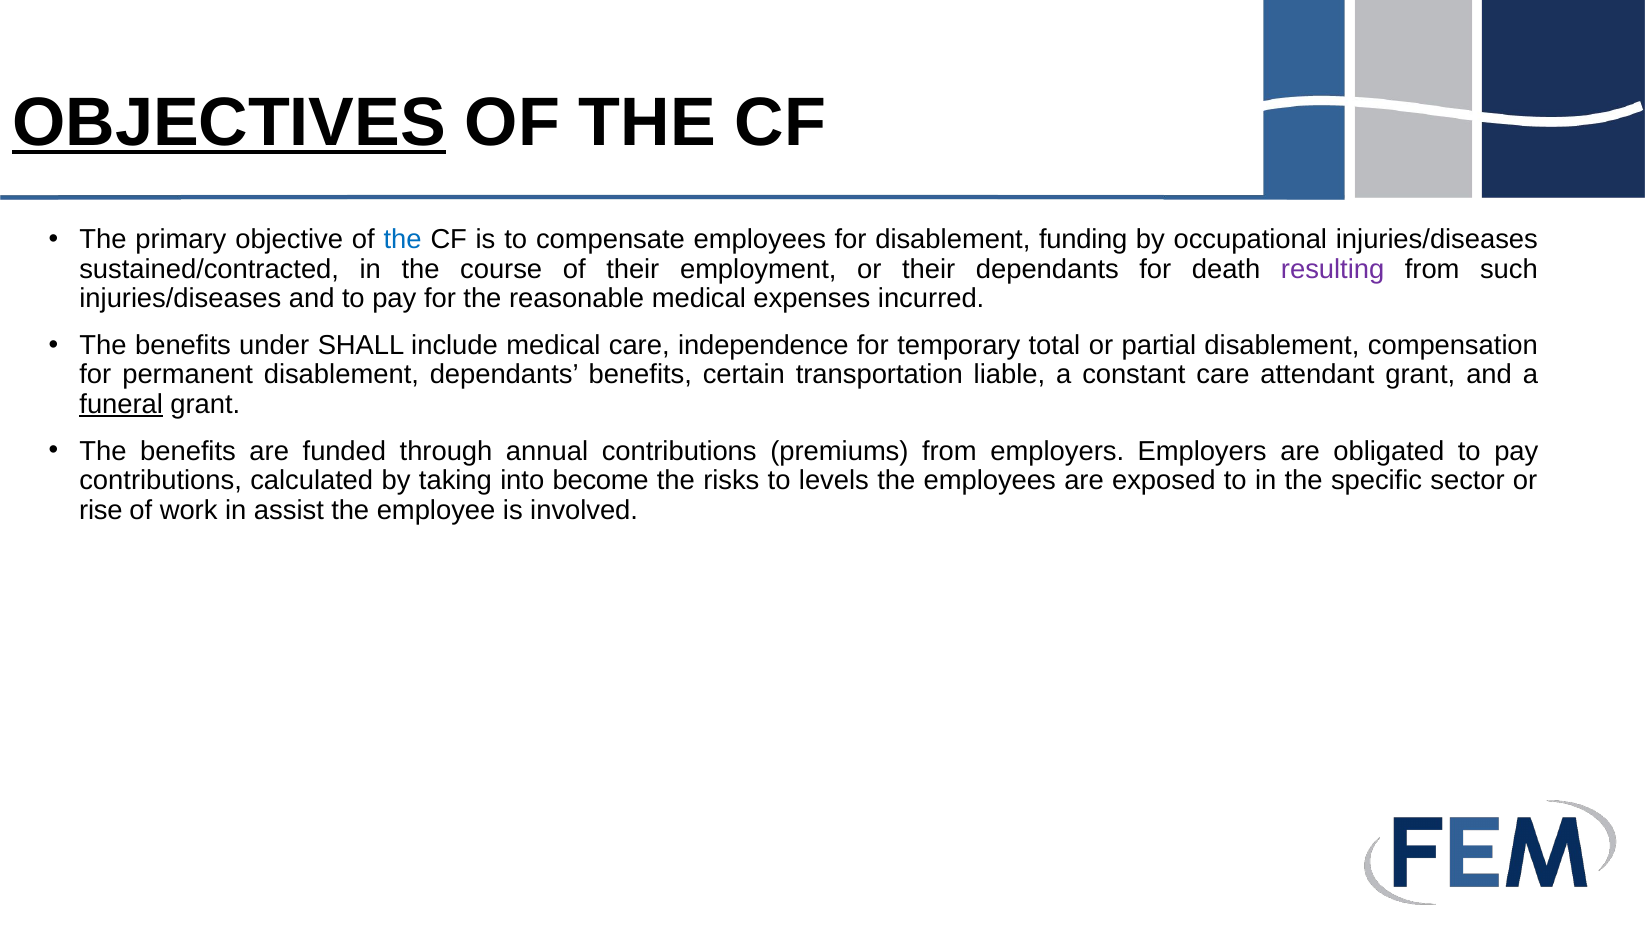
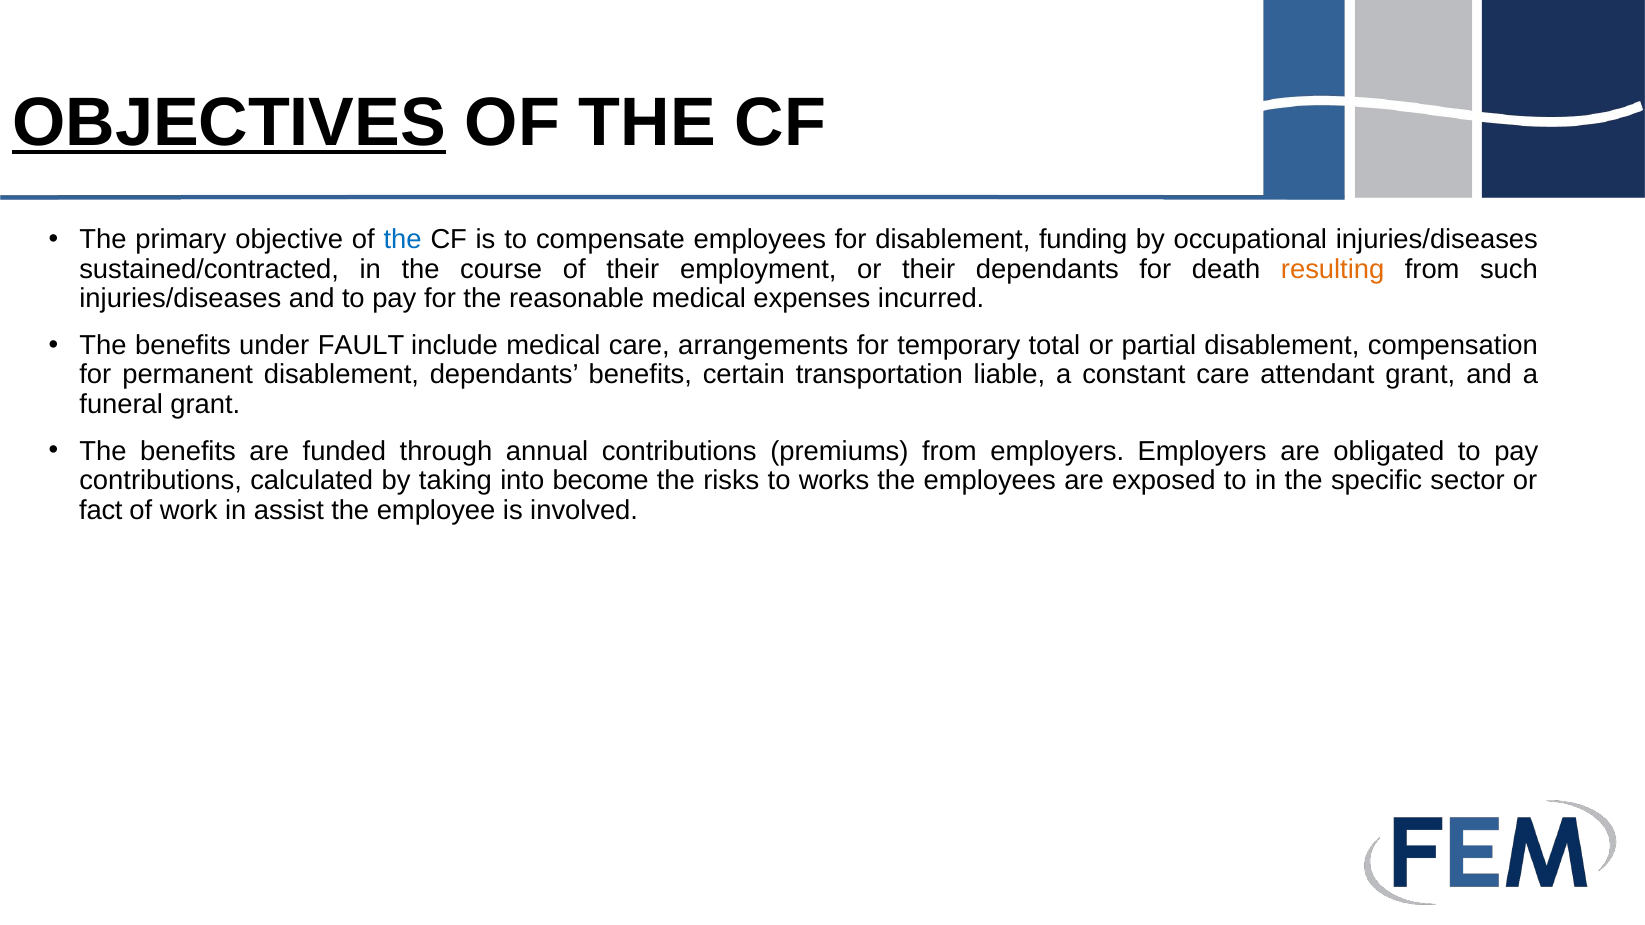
resulting colour: purple -> orange
SHALL: SHALL -> FAULT
independence: independence -> arrangements
funeral underline: present -> none
levels: levels -> works
rise: rise -> fact
